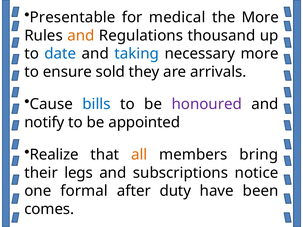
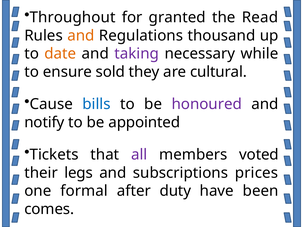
Presentable: Presentable -> Throughout
medical: medical -> granted
the More: More -> Read
date colour: blue -> orange
taking colour: blue -> purple
necessary more: more -> while
arrivals: arrivals -> cultural
Realize: Realize -> Tickets
all colour: orange -> purple
bring: bring -> voted
notice: notice -> prices
